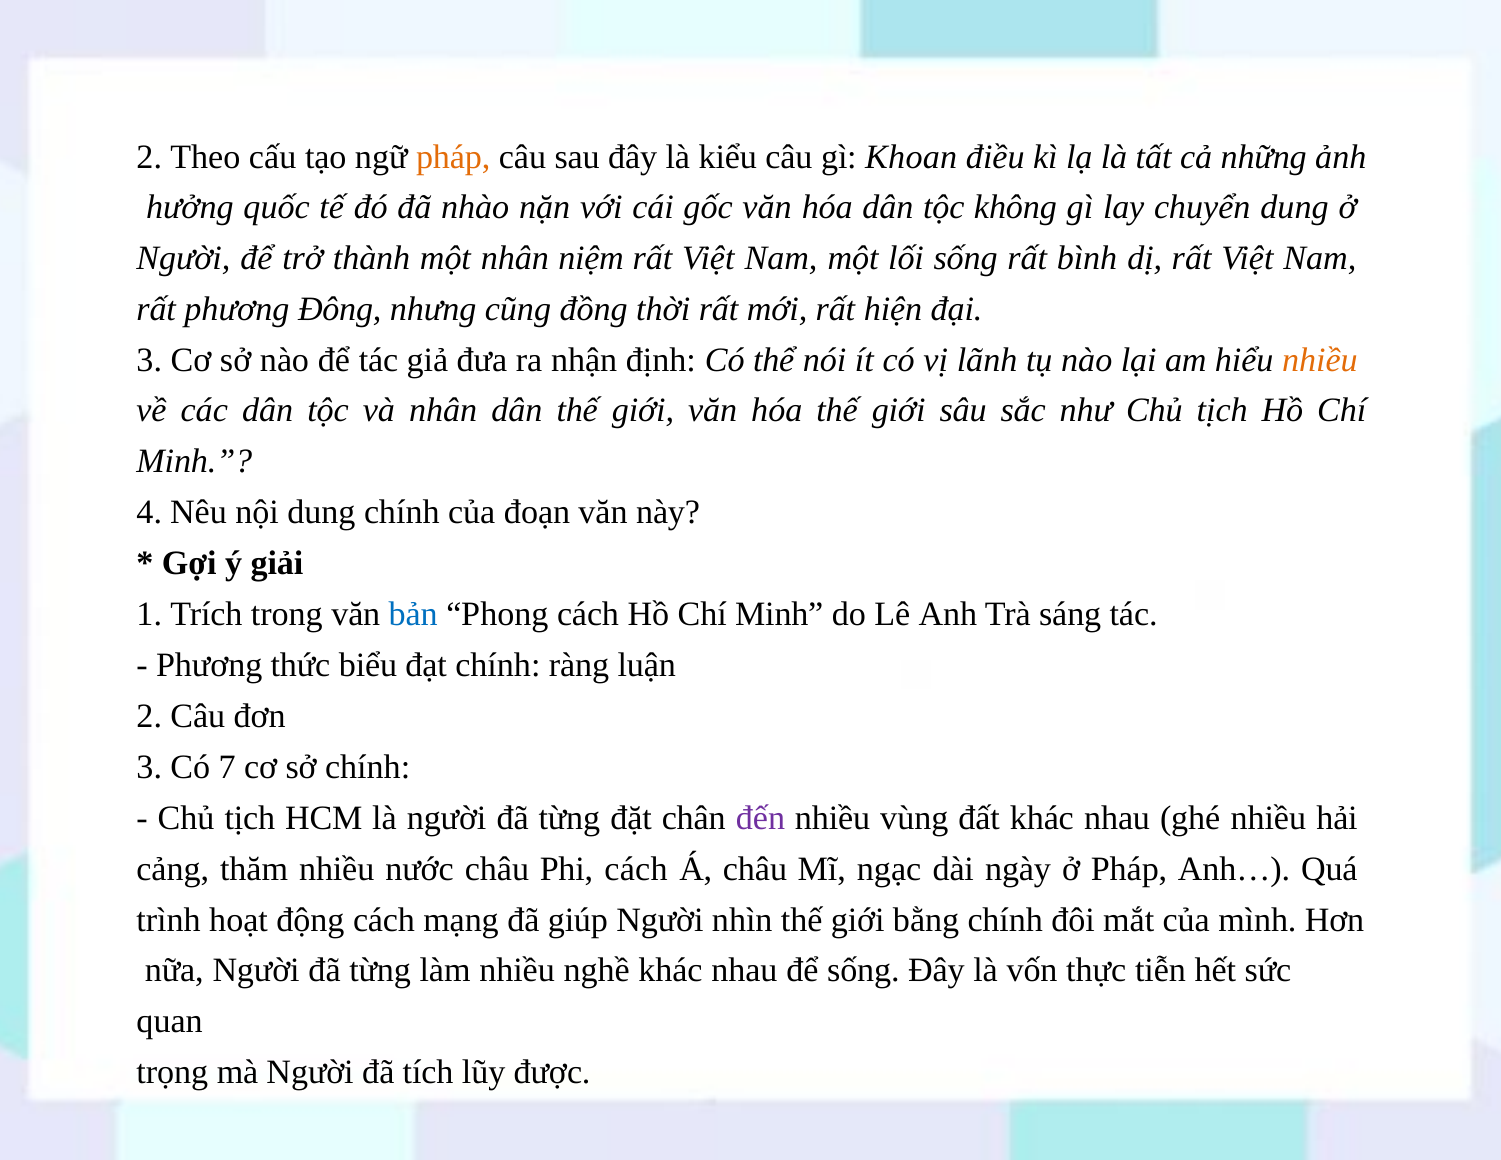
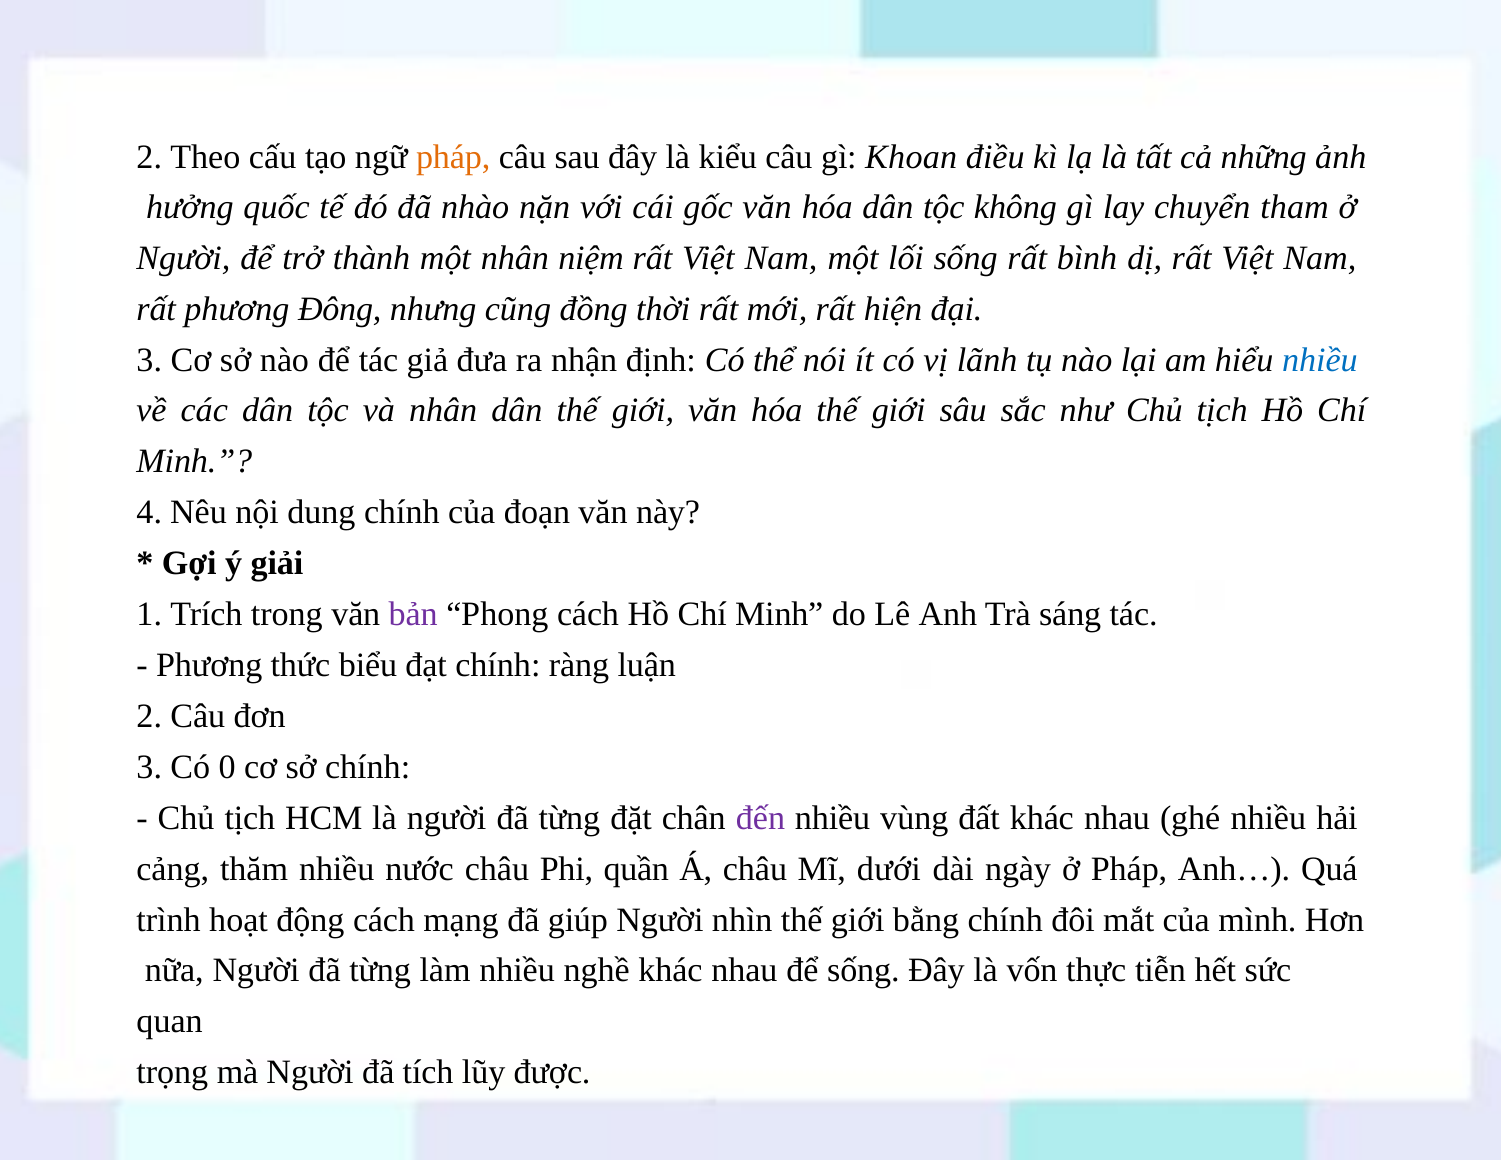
chuyển dung: dung -> tham
nhiều at (1320, 360) colour: orange -> blue
bản colour: blue -> purple
7: 7 -> 0
Phi cách: cách -> quần
ngạc: ngạc -> dưới
